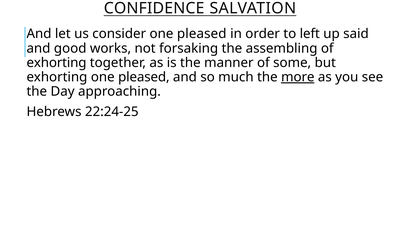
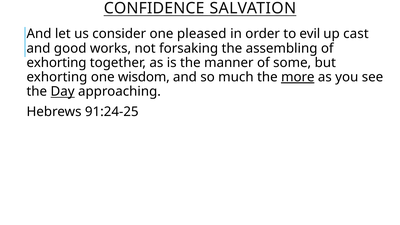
left: left -> evil
said: said -> cast
exhorting one pleased: pleased -> wisdom
Day underline: none -> present
22:24-25: 22:24-25 -> 91:24-25
